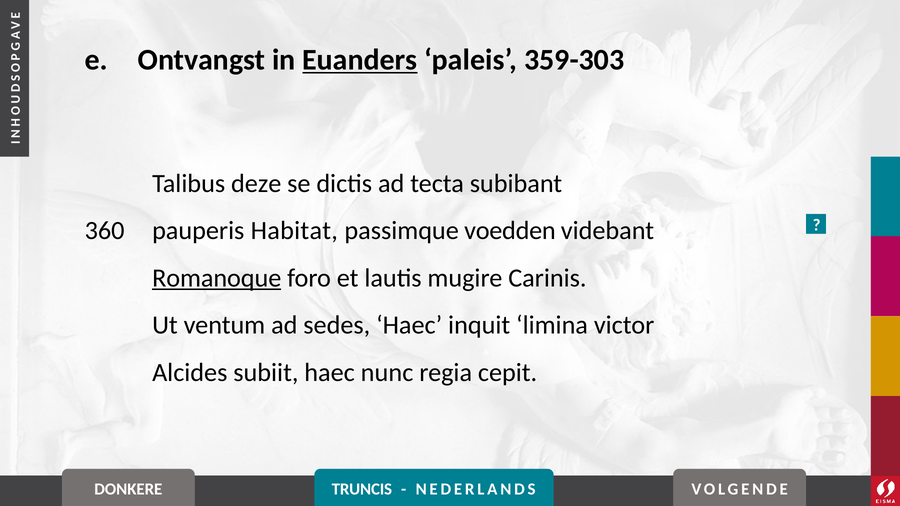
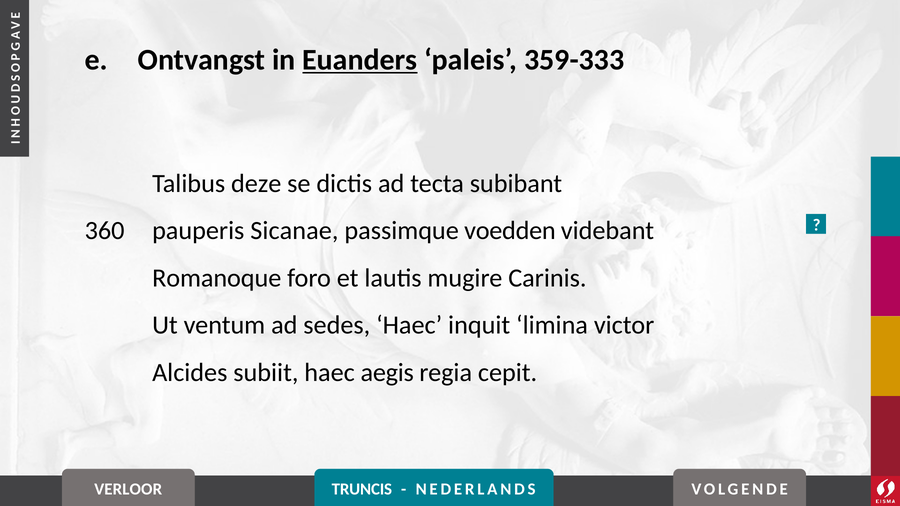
359-303: 359-303 -> 359-333
Habitat: Habitat -> Sicanae
Romanoque underline: present -> none
nunc: nunc -> aegis
DONKERE: DONKERE -> VERLOOR
